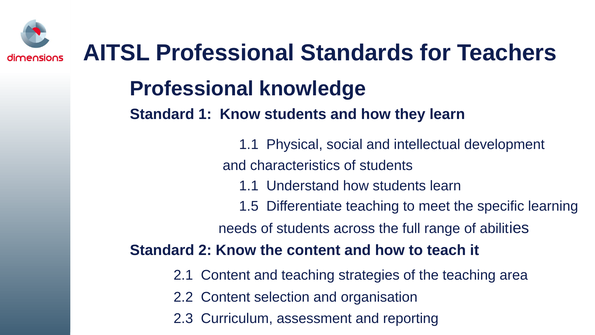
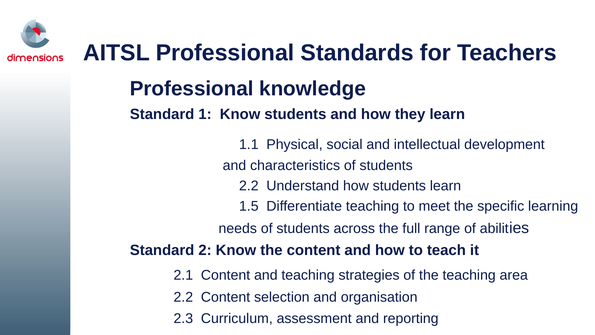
1.1 at (249, 186): 1.1 -> 2.2
